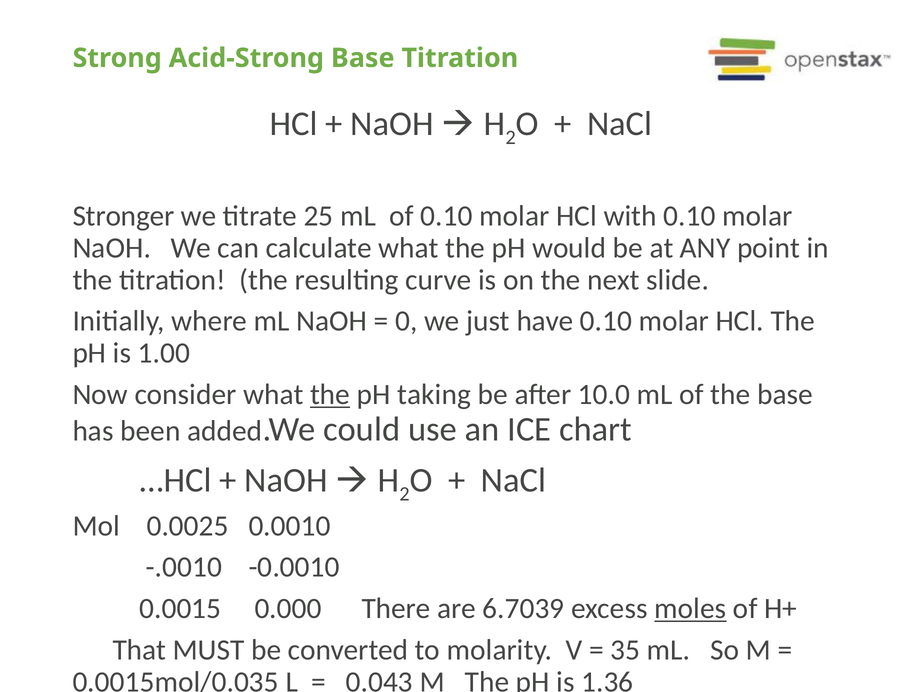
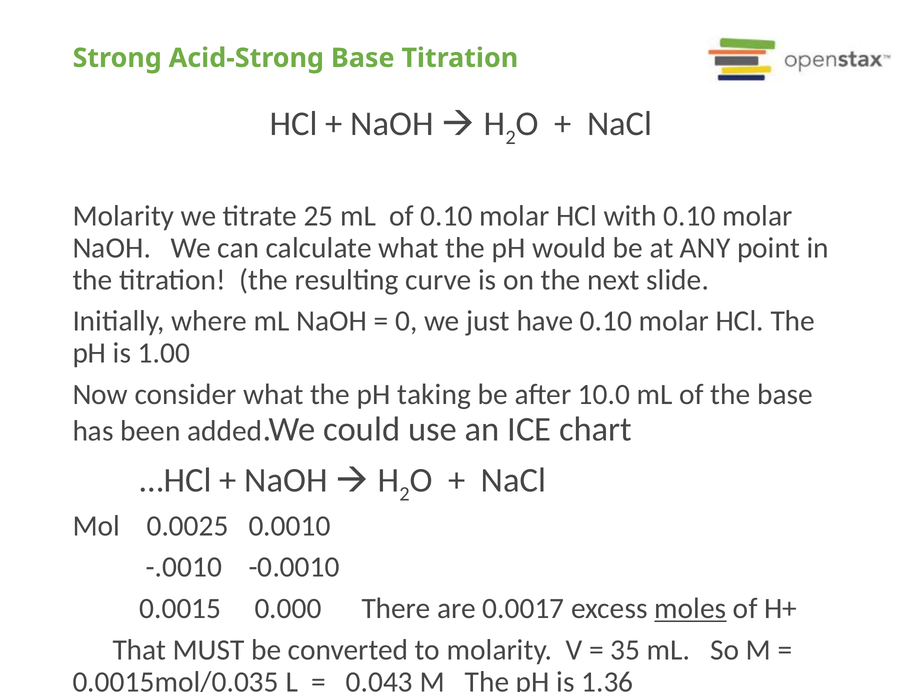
Stronger at (123, 216): Stronger -> Molarity
the at (330, 394) underline: present -> none
6.7039: 6.7039 -> 0.0017
